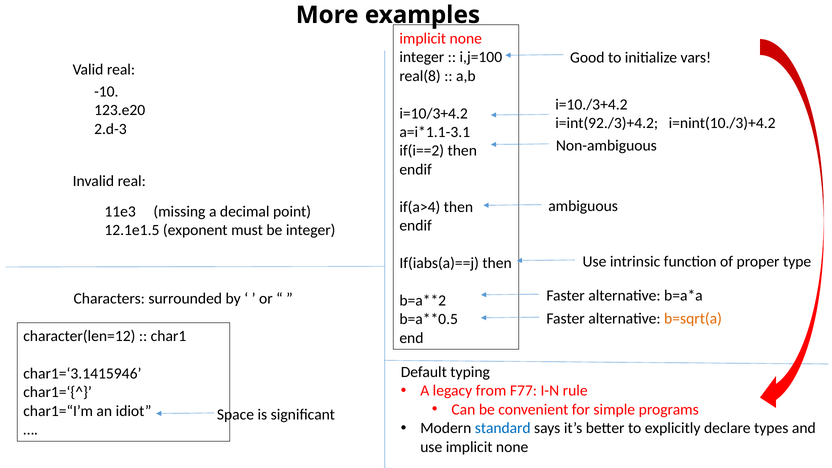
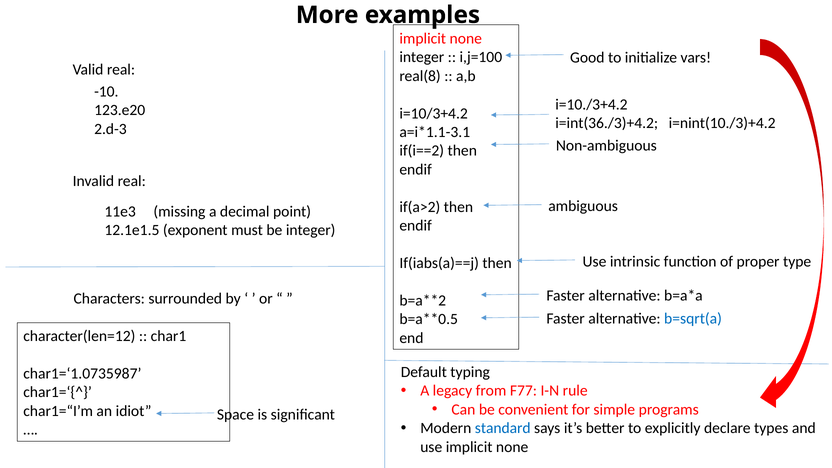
i=int(92./3)+4.2: i=int(92./3)+4.2 -> i=int(36./3)+4.2
if(a>4: if(a>4 -> if(a>2
b=sqrt(a colour: orange -> blue
char1=‘3.1415946: char1=‘3.1415946 -> char1=‘1.0735987
